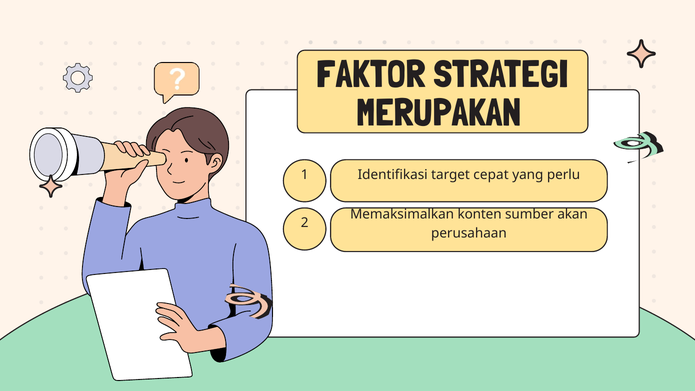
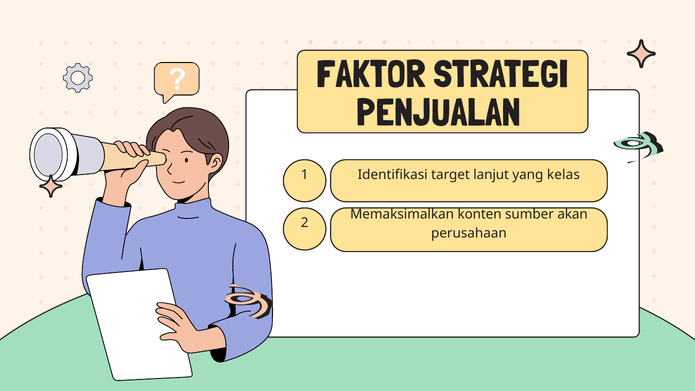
MERUPAKAN: MERUPAKAN -> PENJUALAN
cepat: cepat -> lanjut
perlu: perlu -> kelas
